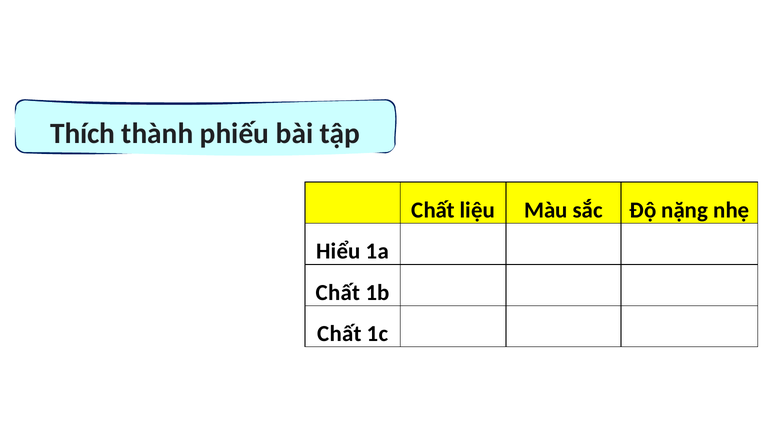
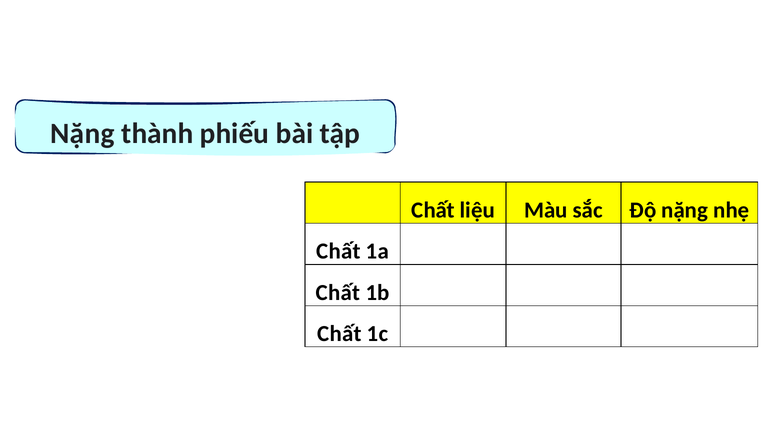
Thích at (83, 134): Thích -> Nặng
Hiểu at (339, 251): Hiểu -> Chất
